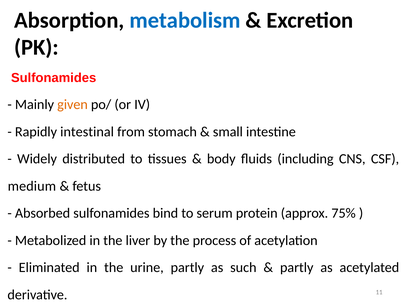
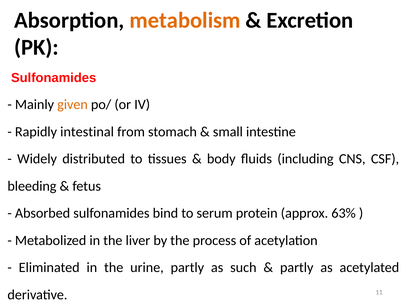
metabolism colour: blue -> orange
medium: medium -> bleeding
75%: 75% -> 63%
